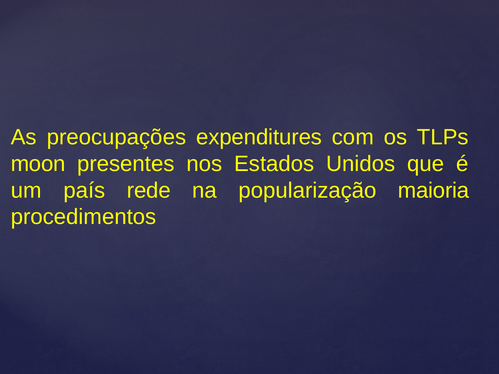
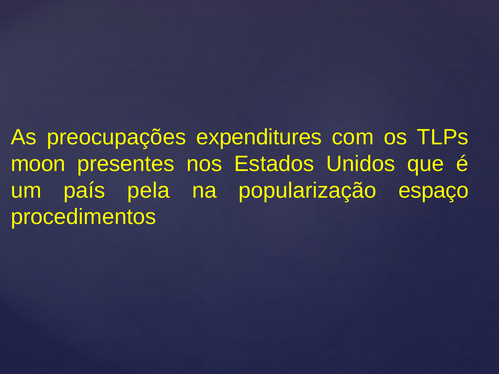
rede: rede -> pela
maioria: maioria -> espaço
